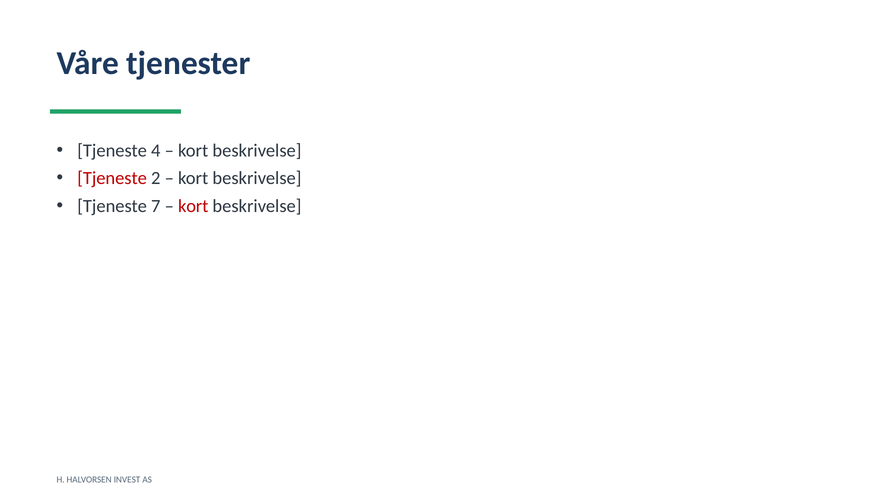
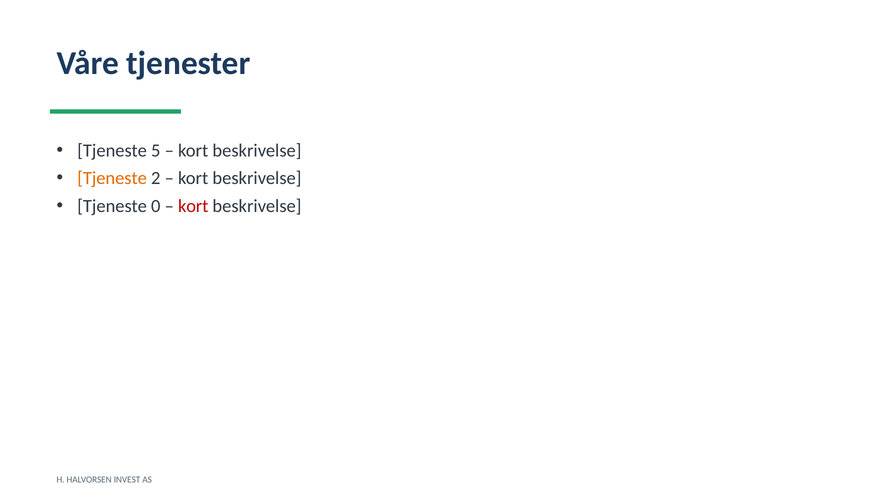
4: 4 -> 5
Tjeneste at (112, 178) colour: red -> orange
7: 7 -> 0
